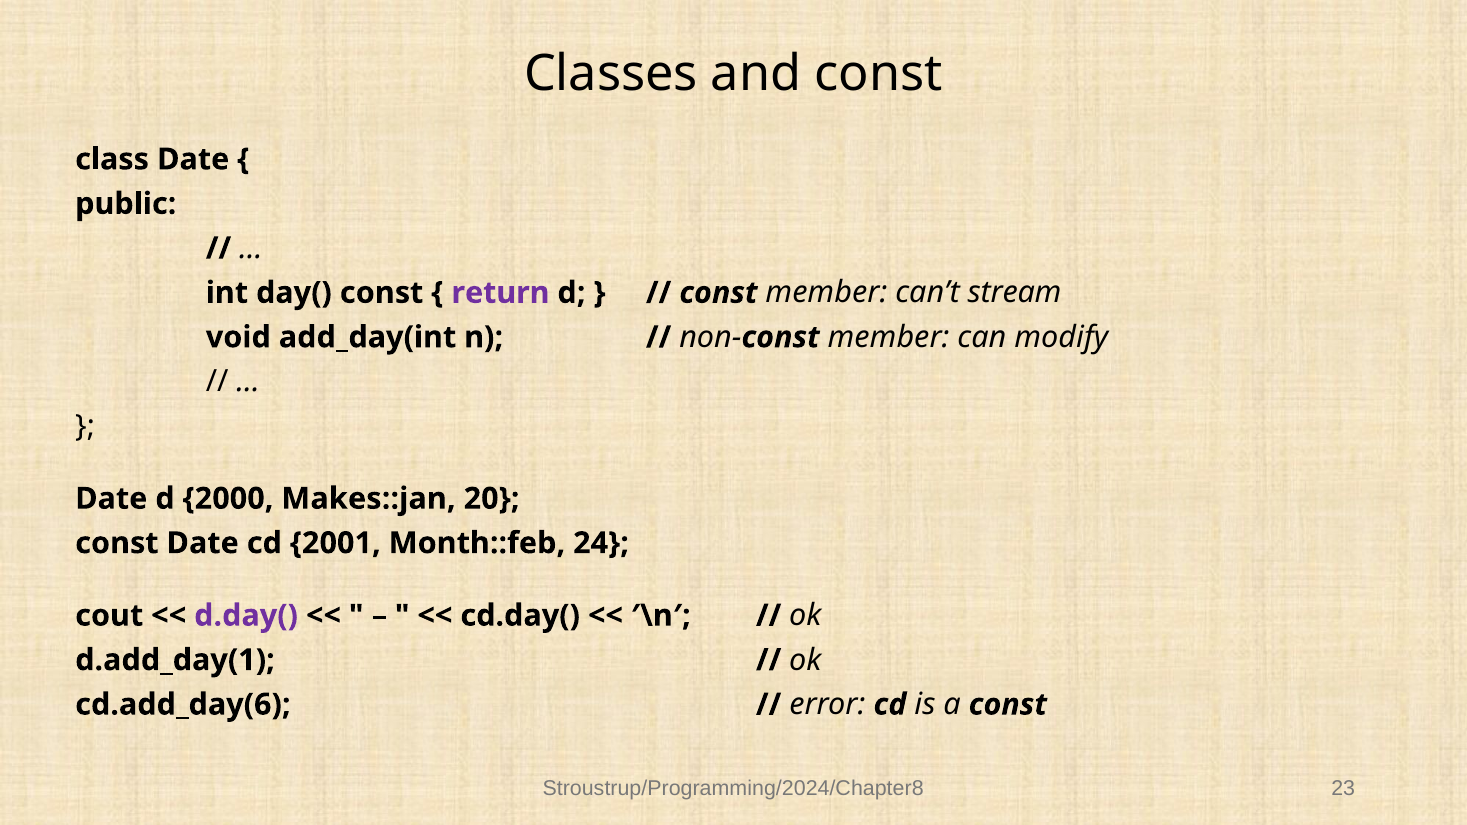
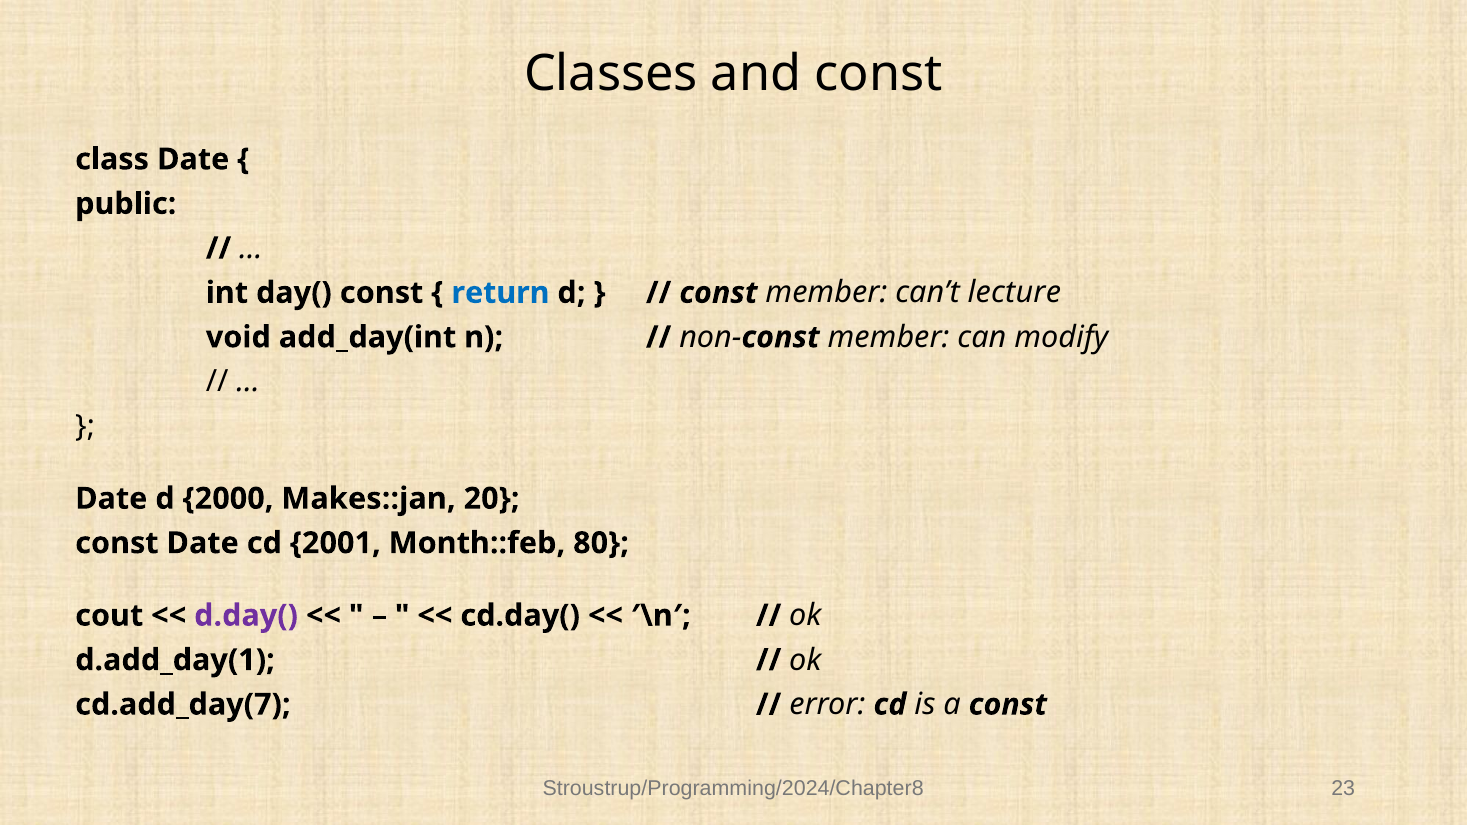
return colour: purple -> blue
stream: stream -> lecture
24: 24 -> 80
cd.add_day(6: cd.add_day(6 -> cd.add_day(7
